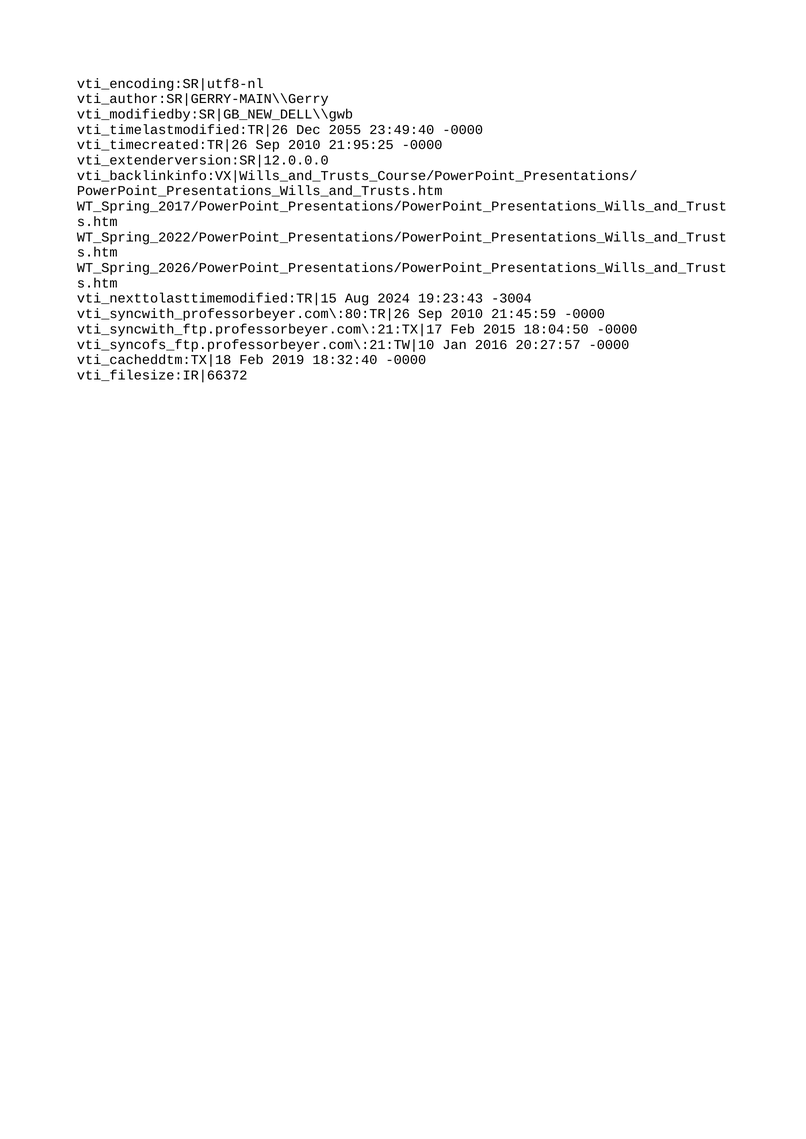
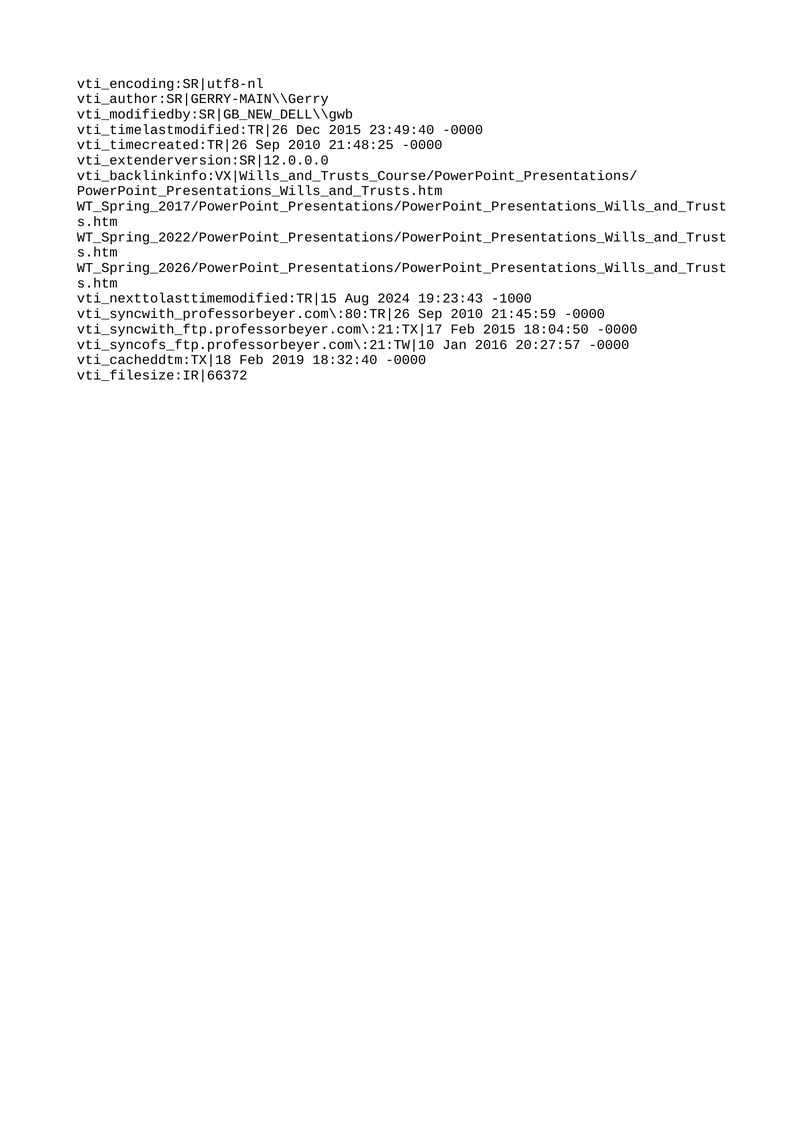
Dec 2055: 2055 -> 2015
21:95:25: 21:95:25 -> 21:48:25
-3004: -3004 -> -1000
